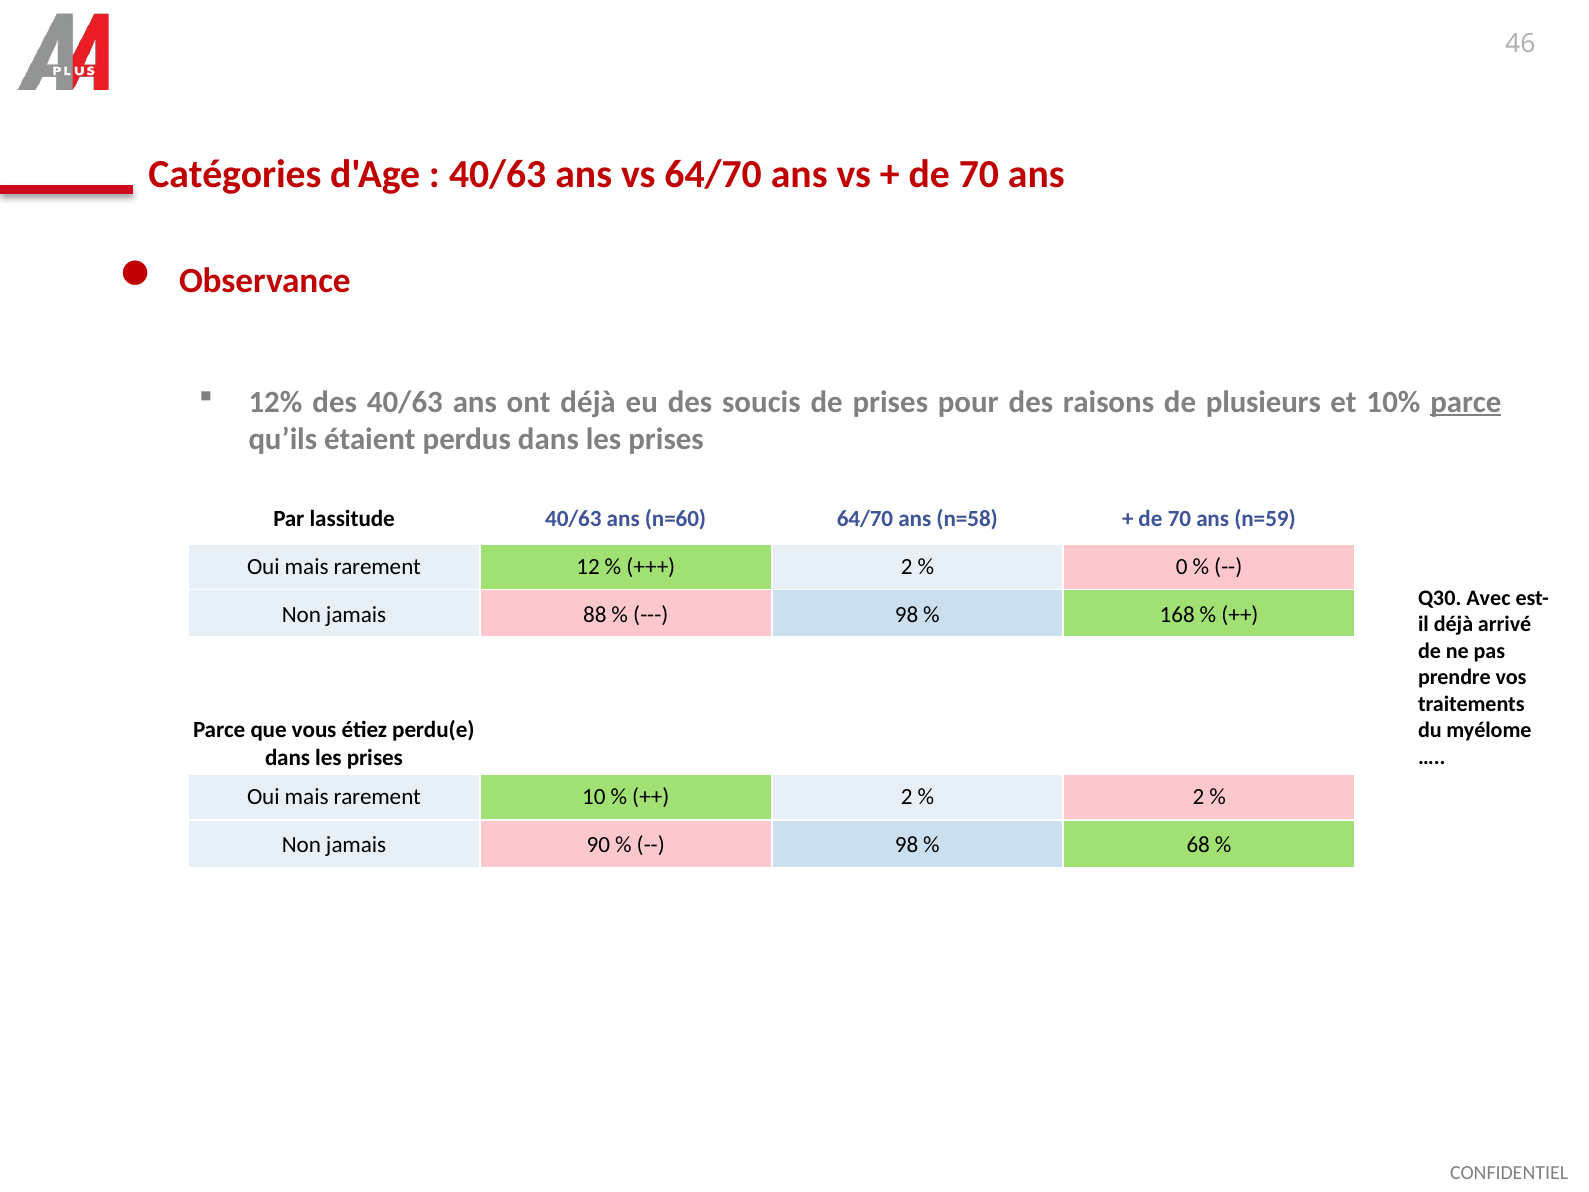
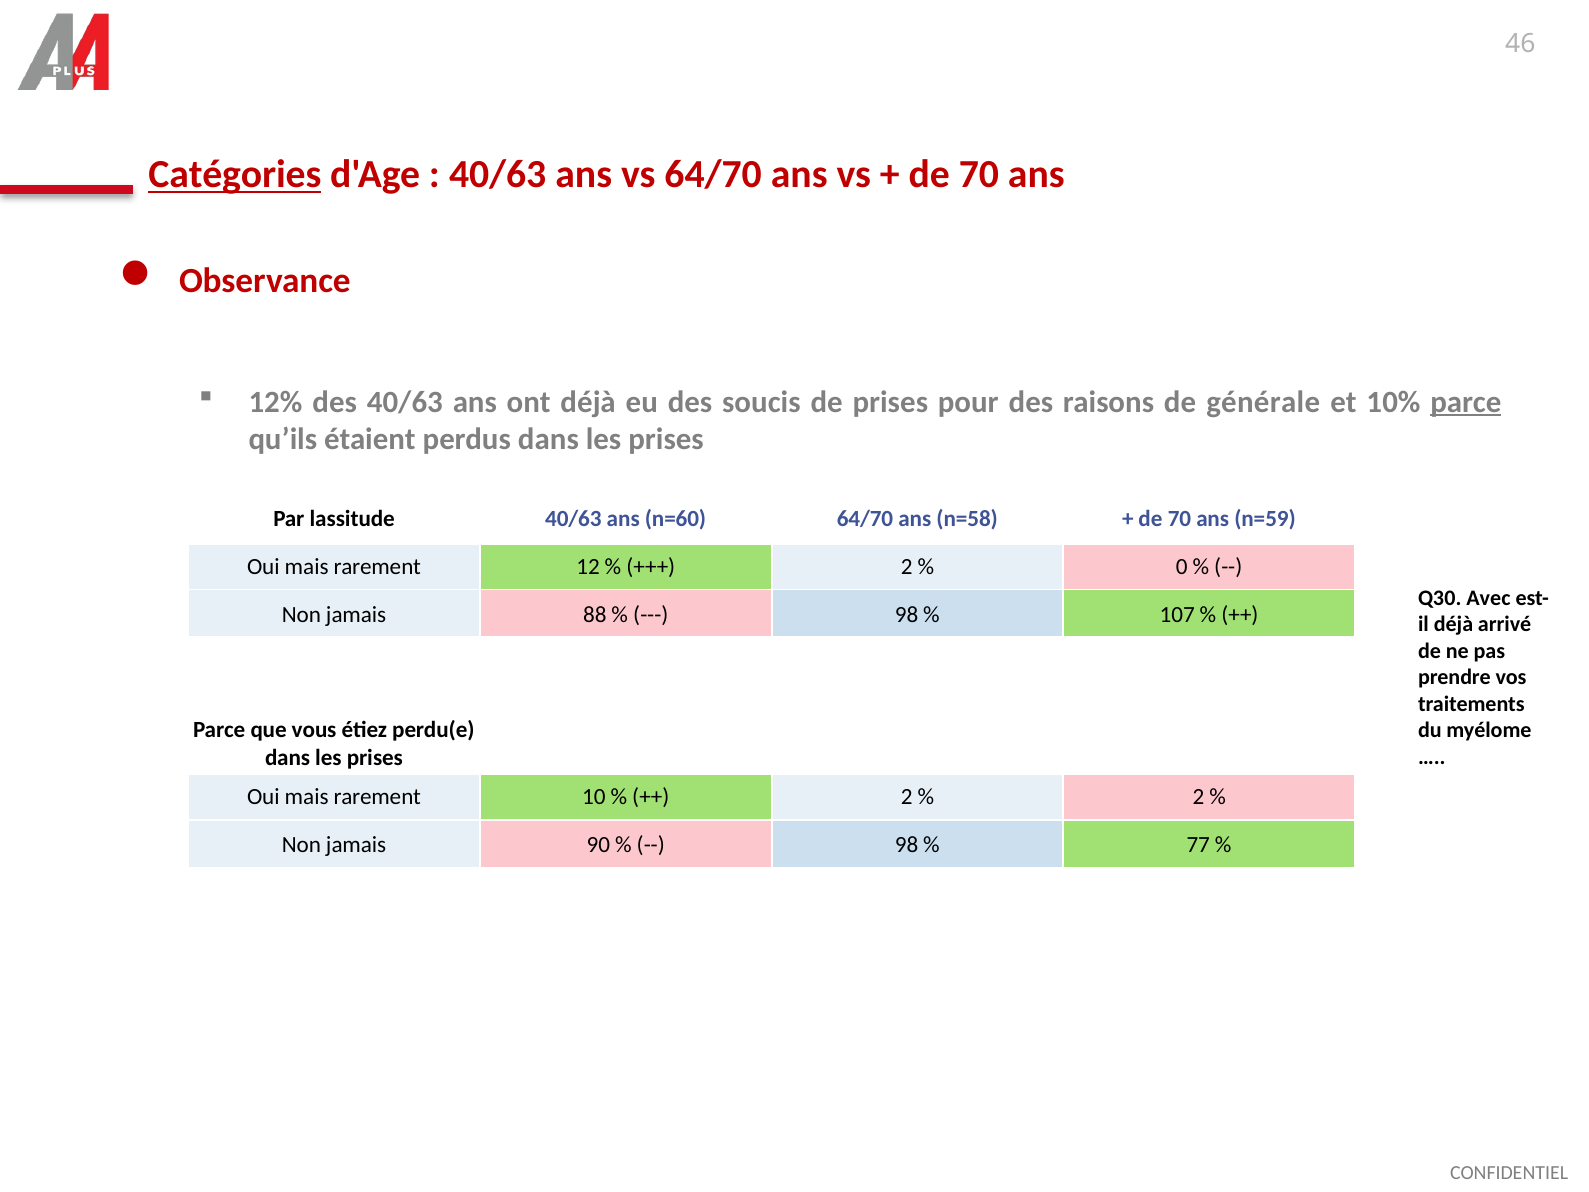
Catégories underline: none -> present
plusieurs: plusieurs -> générale
168: 168 -> 107
68: 68 -> 77
